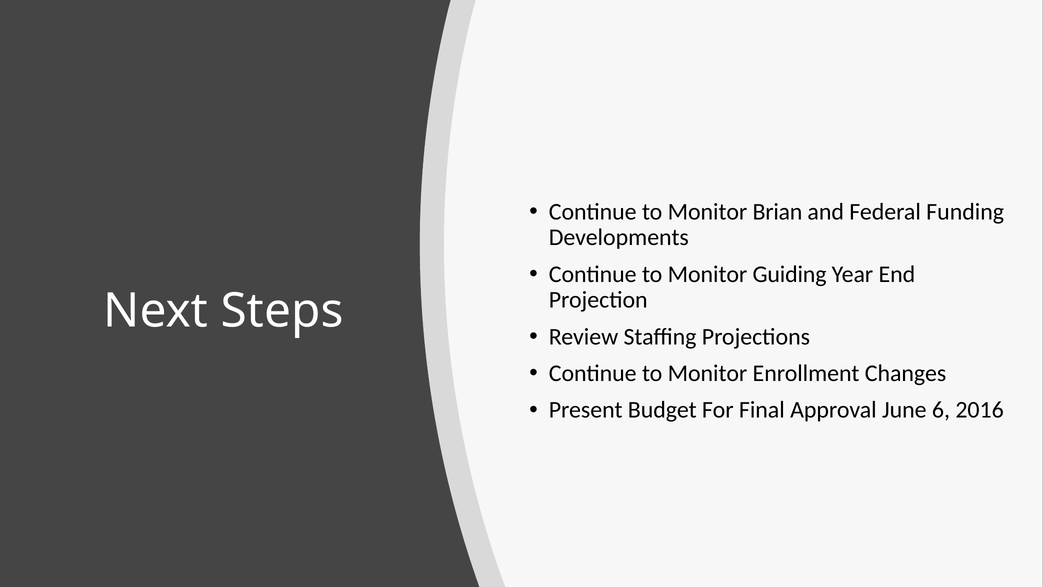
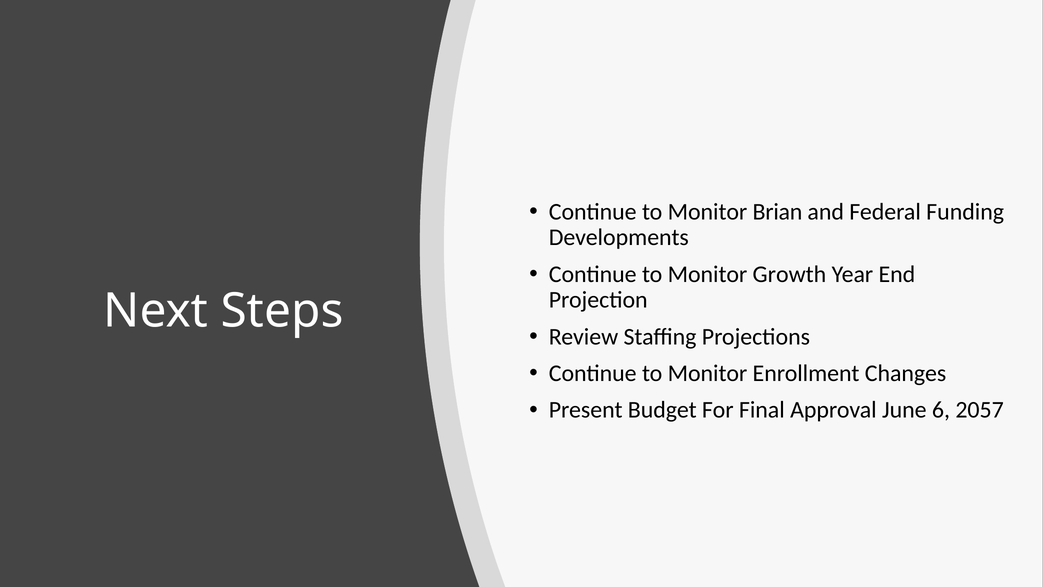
Guiding: Guiding -> Growth
2016: 2016 -> 2057
